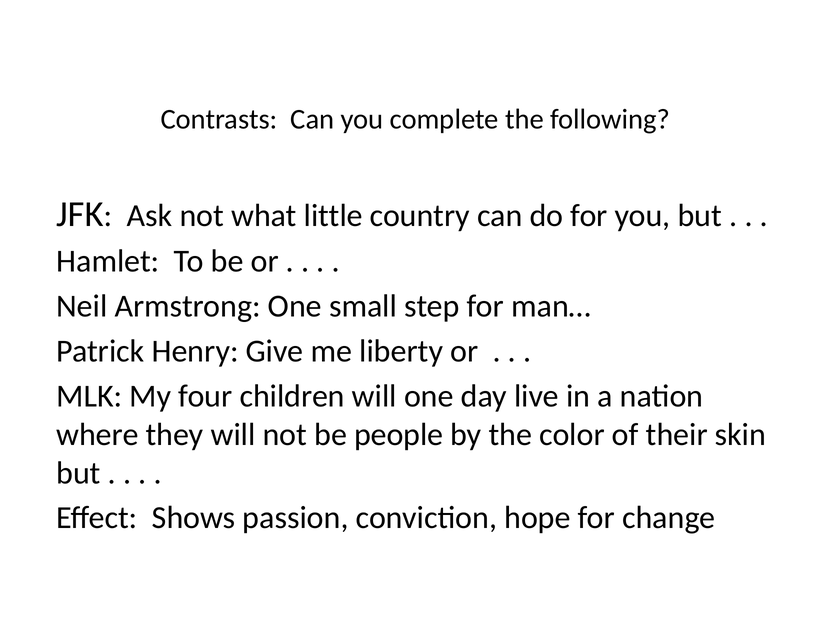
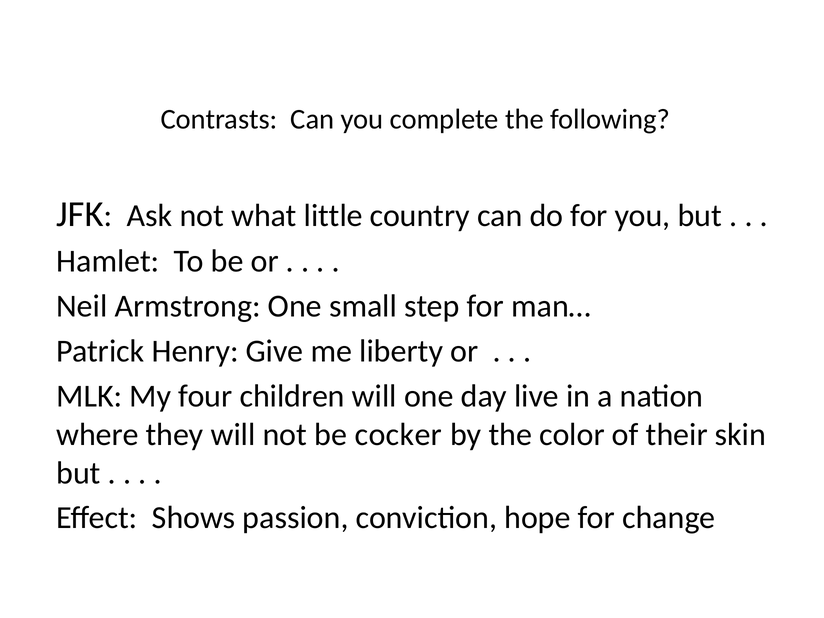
people: people -> cocker
